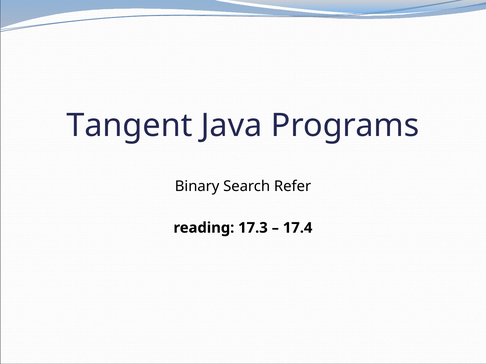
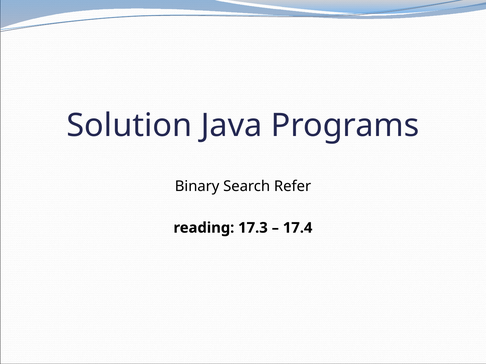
Tangent: Tangent -> Solution
